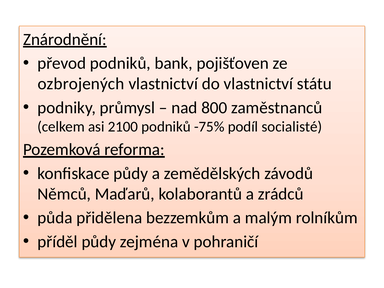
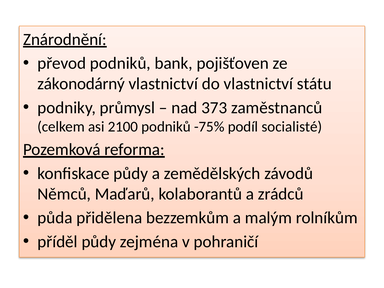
ozbrojených: ozbrojených -> zákonodárný
800: 800 -> 373
